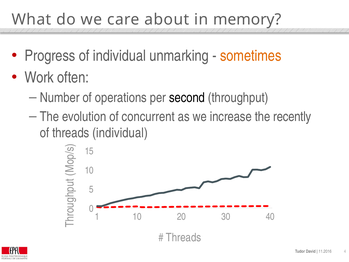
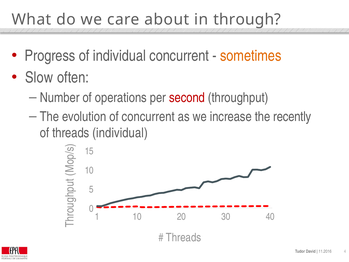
memory: memory -> through
individual unmarking: unmarking -> concurrent
Work: Work -> Slow
second colour: black -> red
